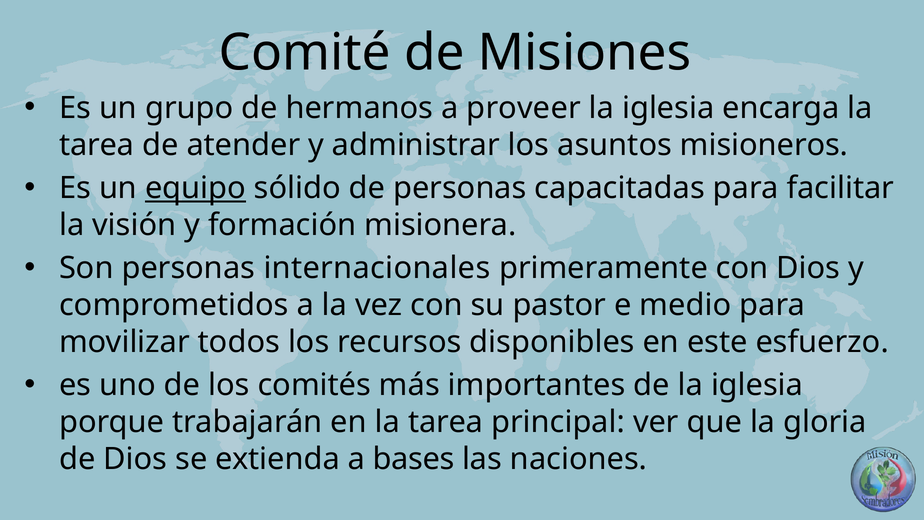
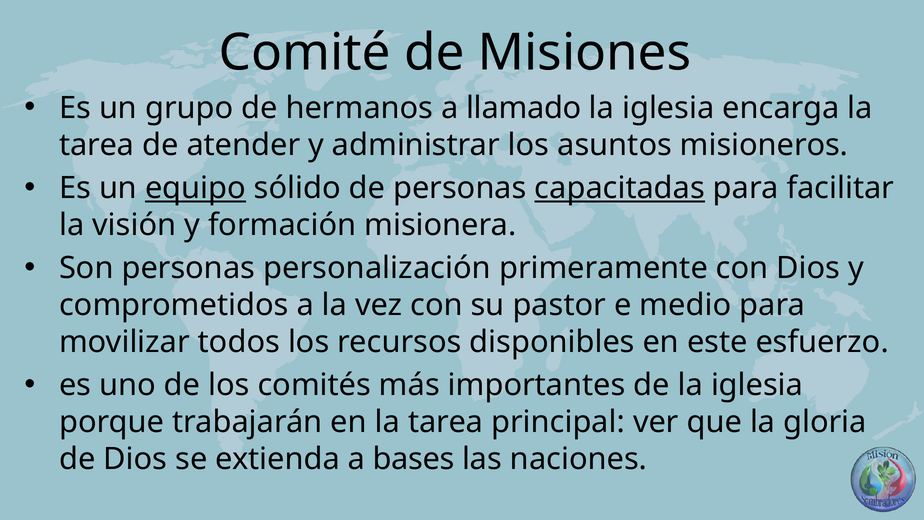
proveer: proveer -> llamado
capacitadas underline: none -> present
internacionales: internacionales -> personalización
